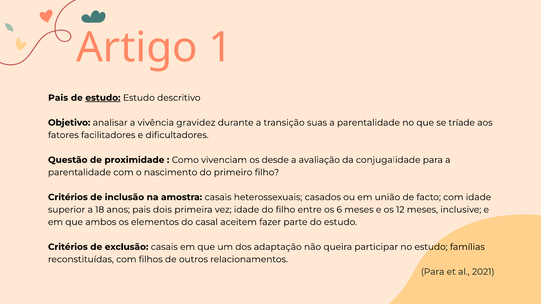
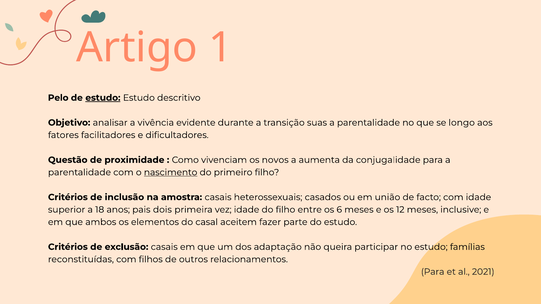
Pais at (58, 98): Pais -> Pelo
gravidez: gravidez -> evidente
tríade: tríade -> longo
desde: desde -> novos
avaliação: avaliação -> aumenta
nascimento underline: none -> present
